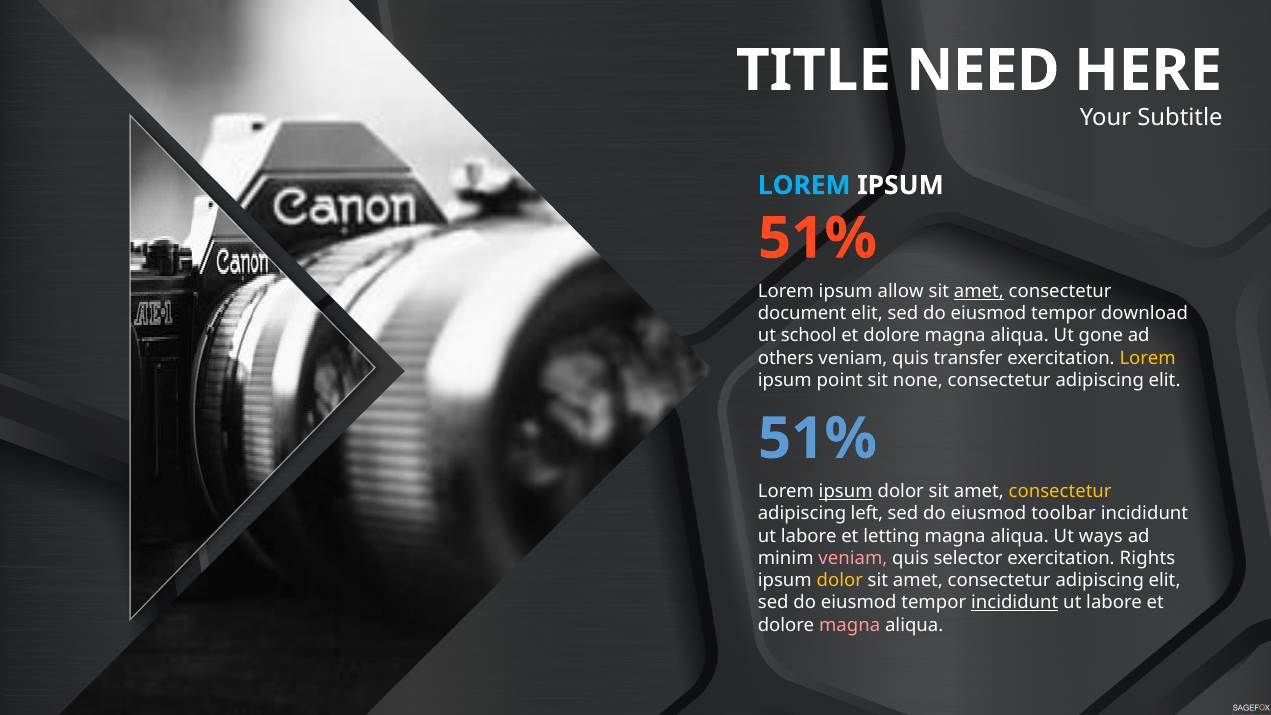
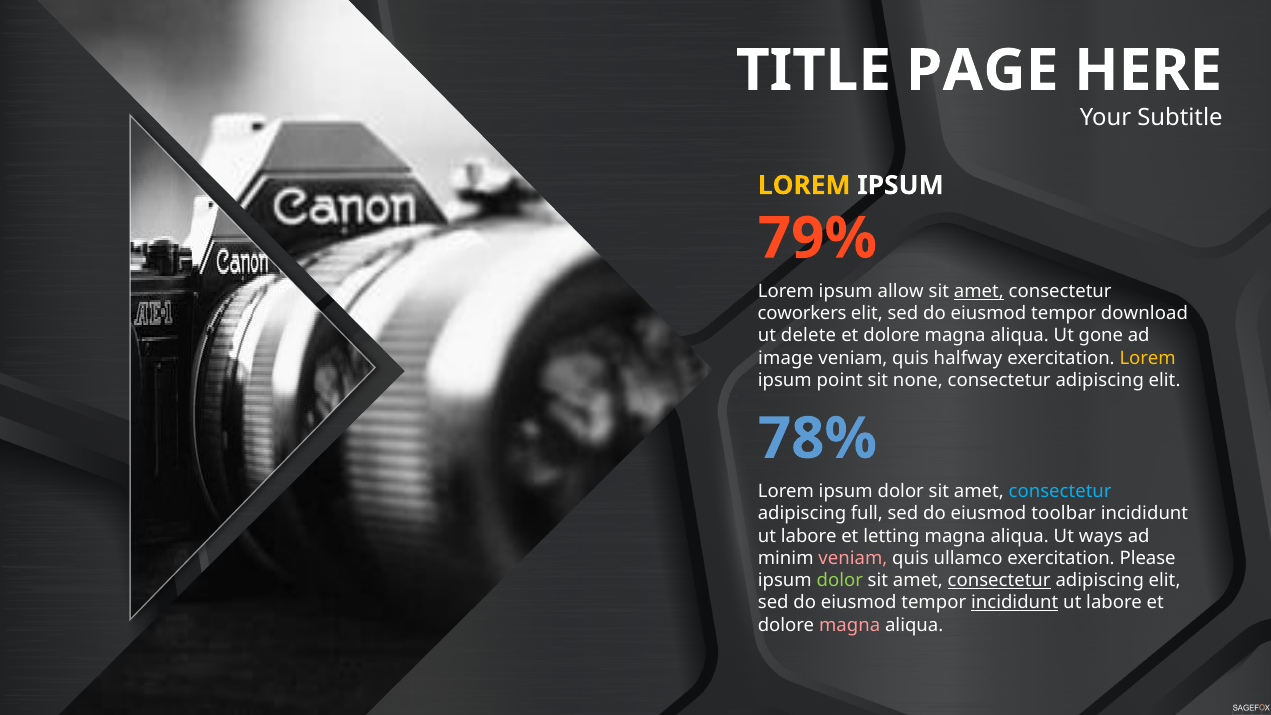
NEED: NEED -> PAGE
LOREM at (804, 185) colour: light blue -> yellow
51% at (817, 238): 51% -> 79%
document: document -> coworkers
school: school -> delete
others: others -> image
transfer: transfer -> halfway
51% at (817, 439): 51% -> 78%
ipsum at (846, 491) underline: present -> none
consectetur at (1060, 491) colour: yellow -> light blue
left: left -> full
selector: selector -> ullamco
Rights: Rights -> Please
dolor at (840, 580) colour: yellow -> light green
consectetur at (999, 580) underline: none -> present
